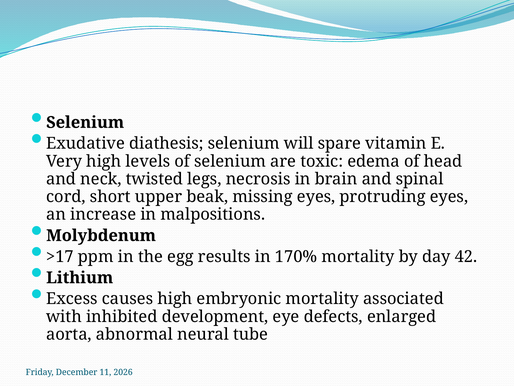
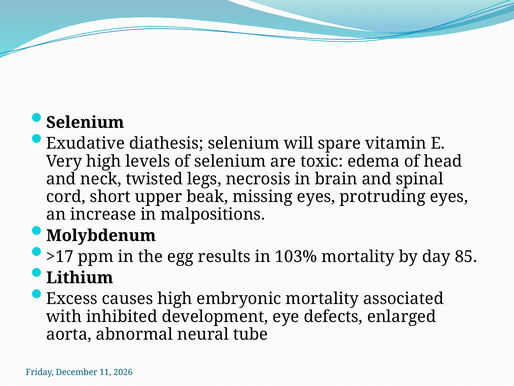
170%: 170% -> 103%
42: 42 -> 85
